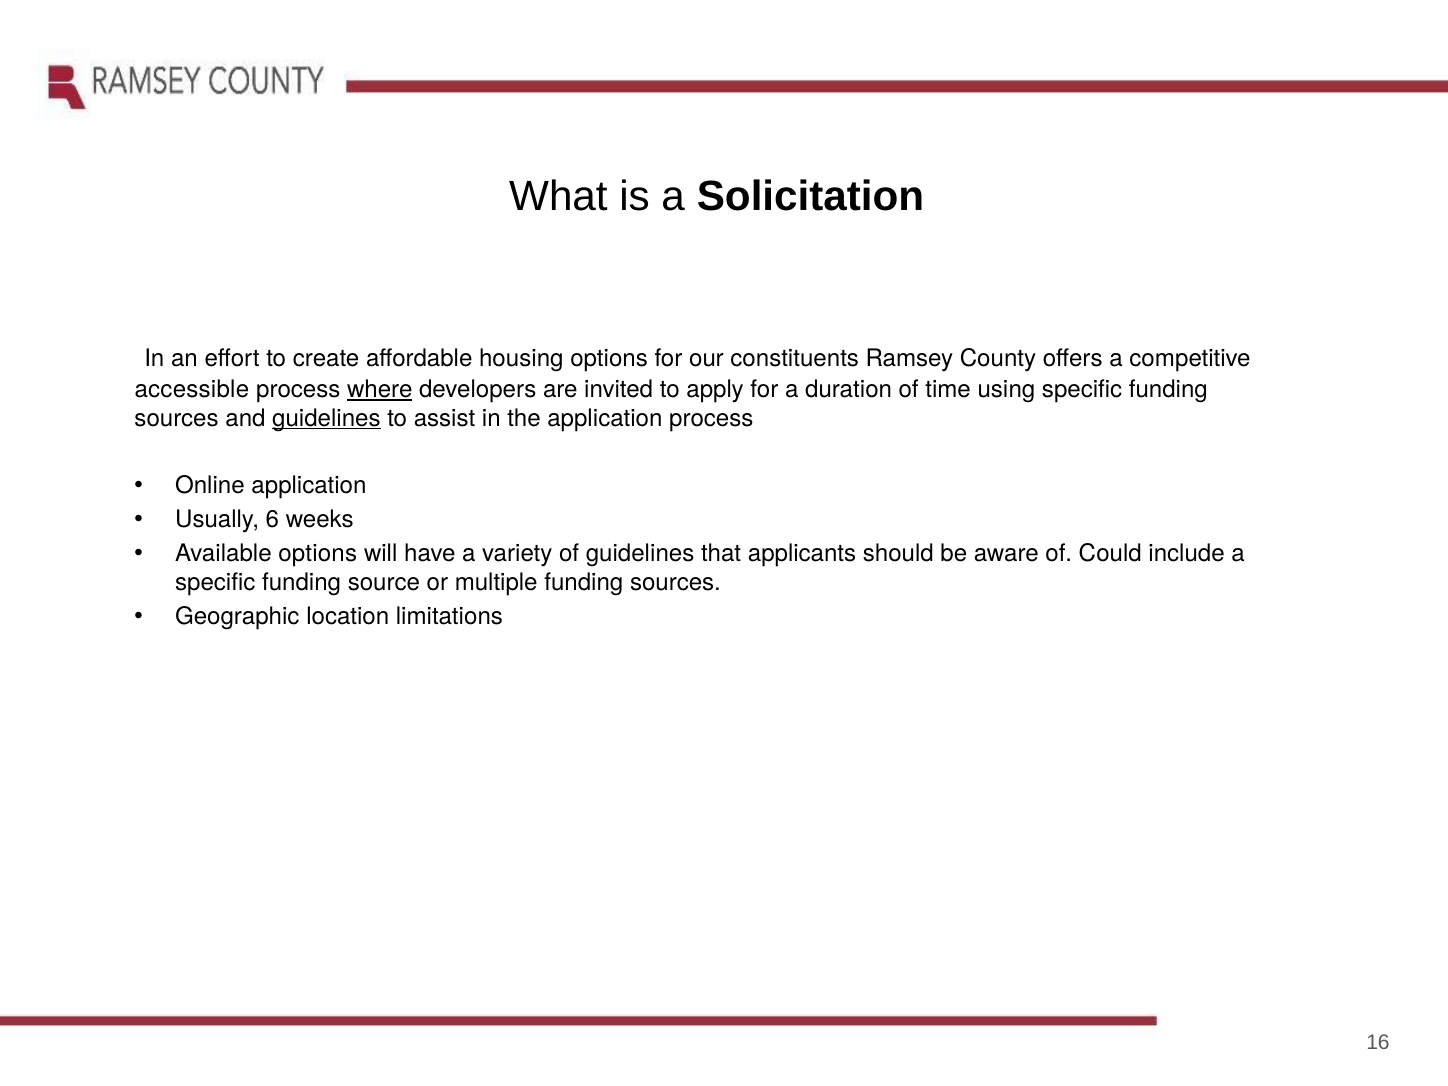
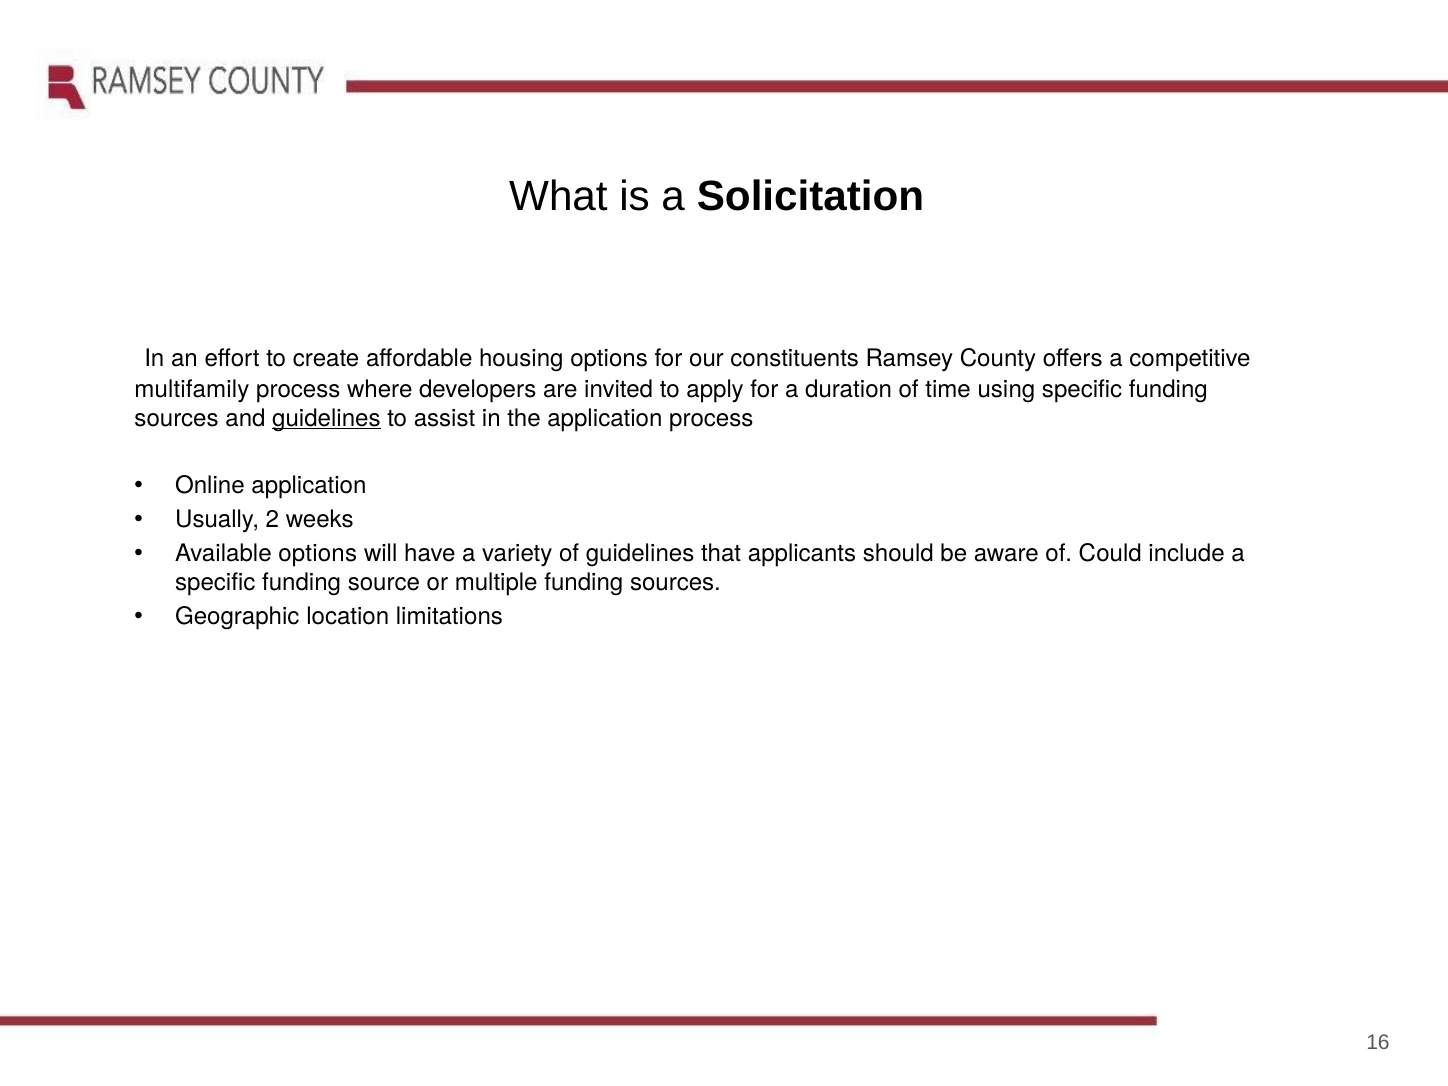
accessible: accessible -> multifamily
where underline: present -> none
6: 6 -> 2
